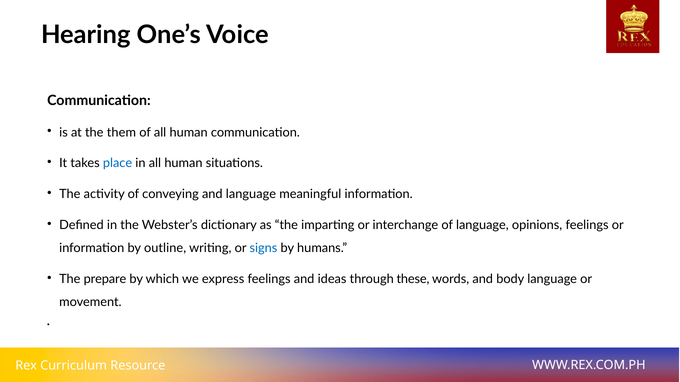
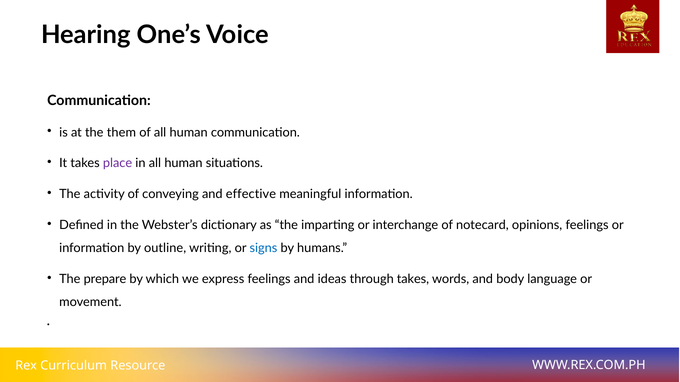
place colour: blue -> purple
and language: language -> effective
of language: language -> notecard
through these: these -> takes
